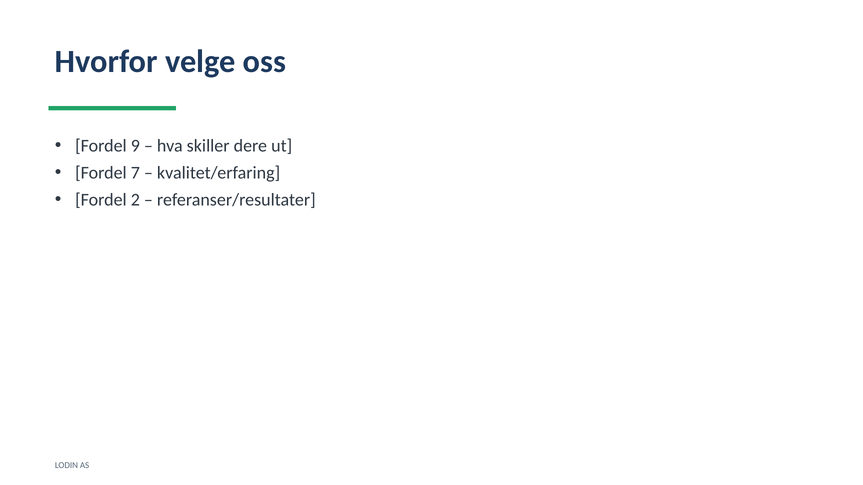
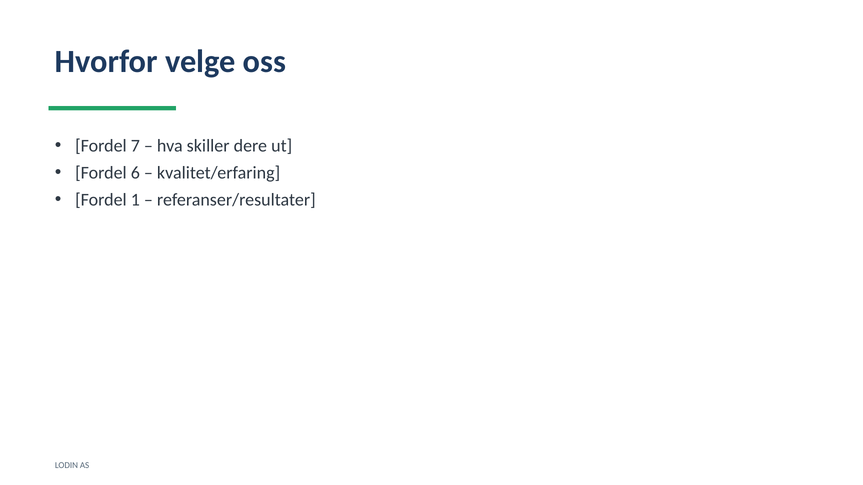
9: 9 -> 7
7: 7 -> 6
2: 2 -> 1
